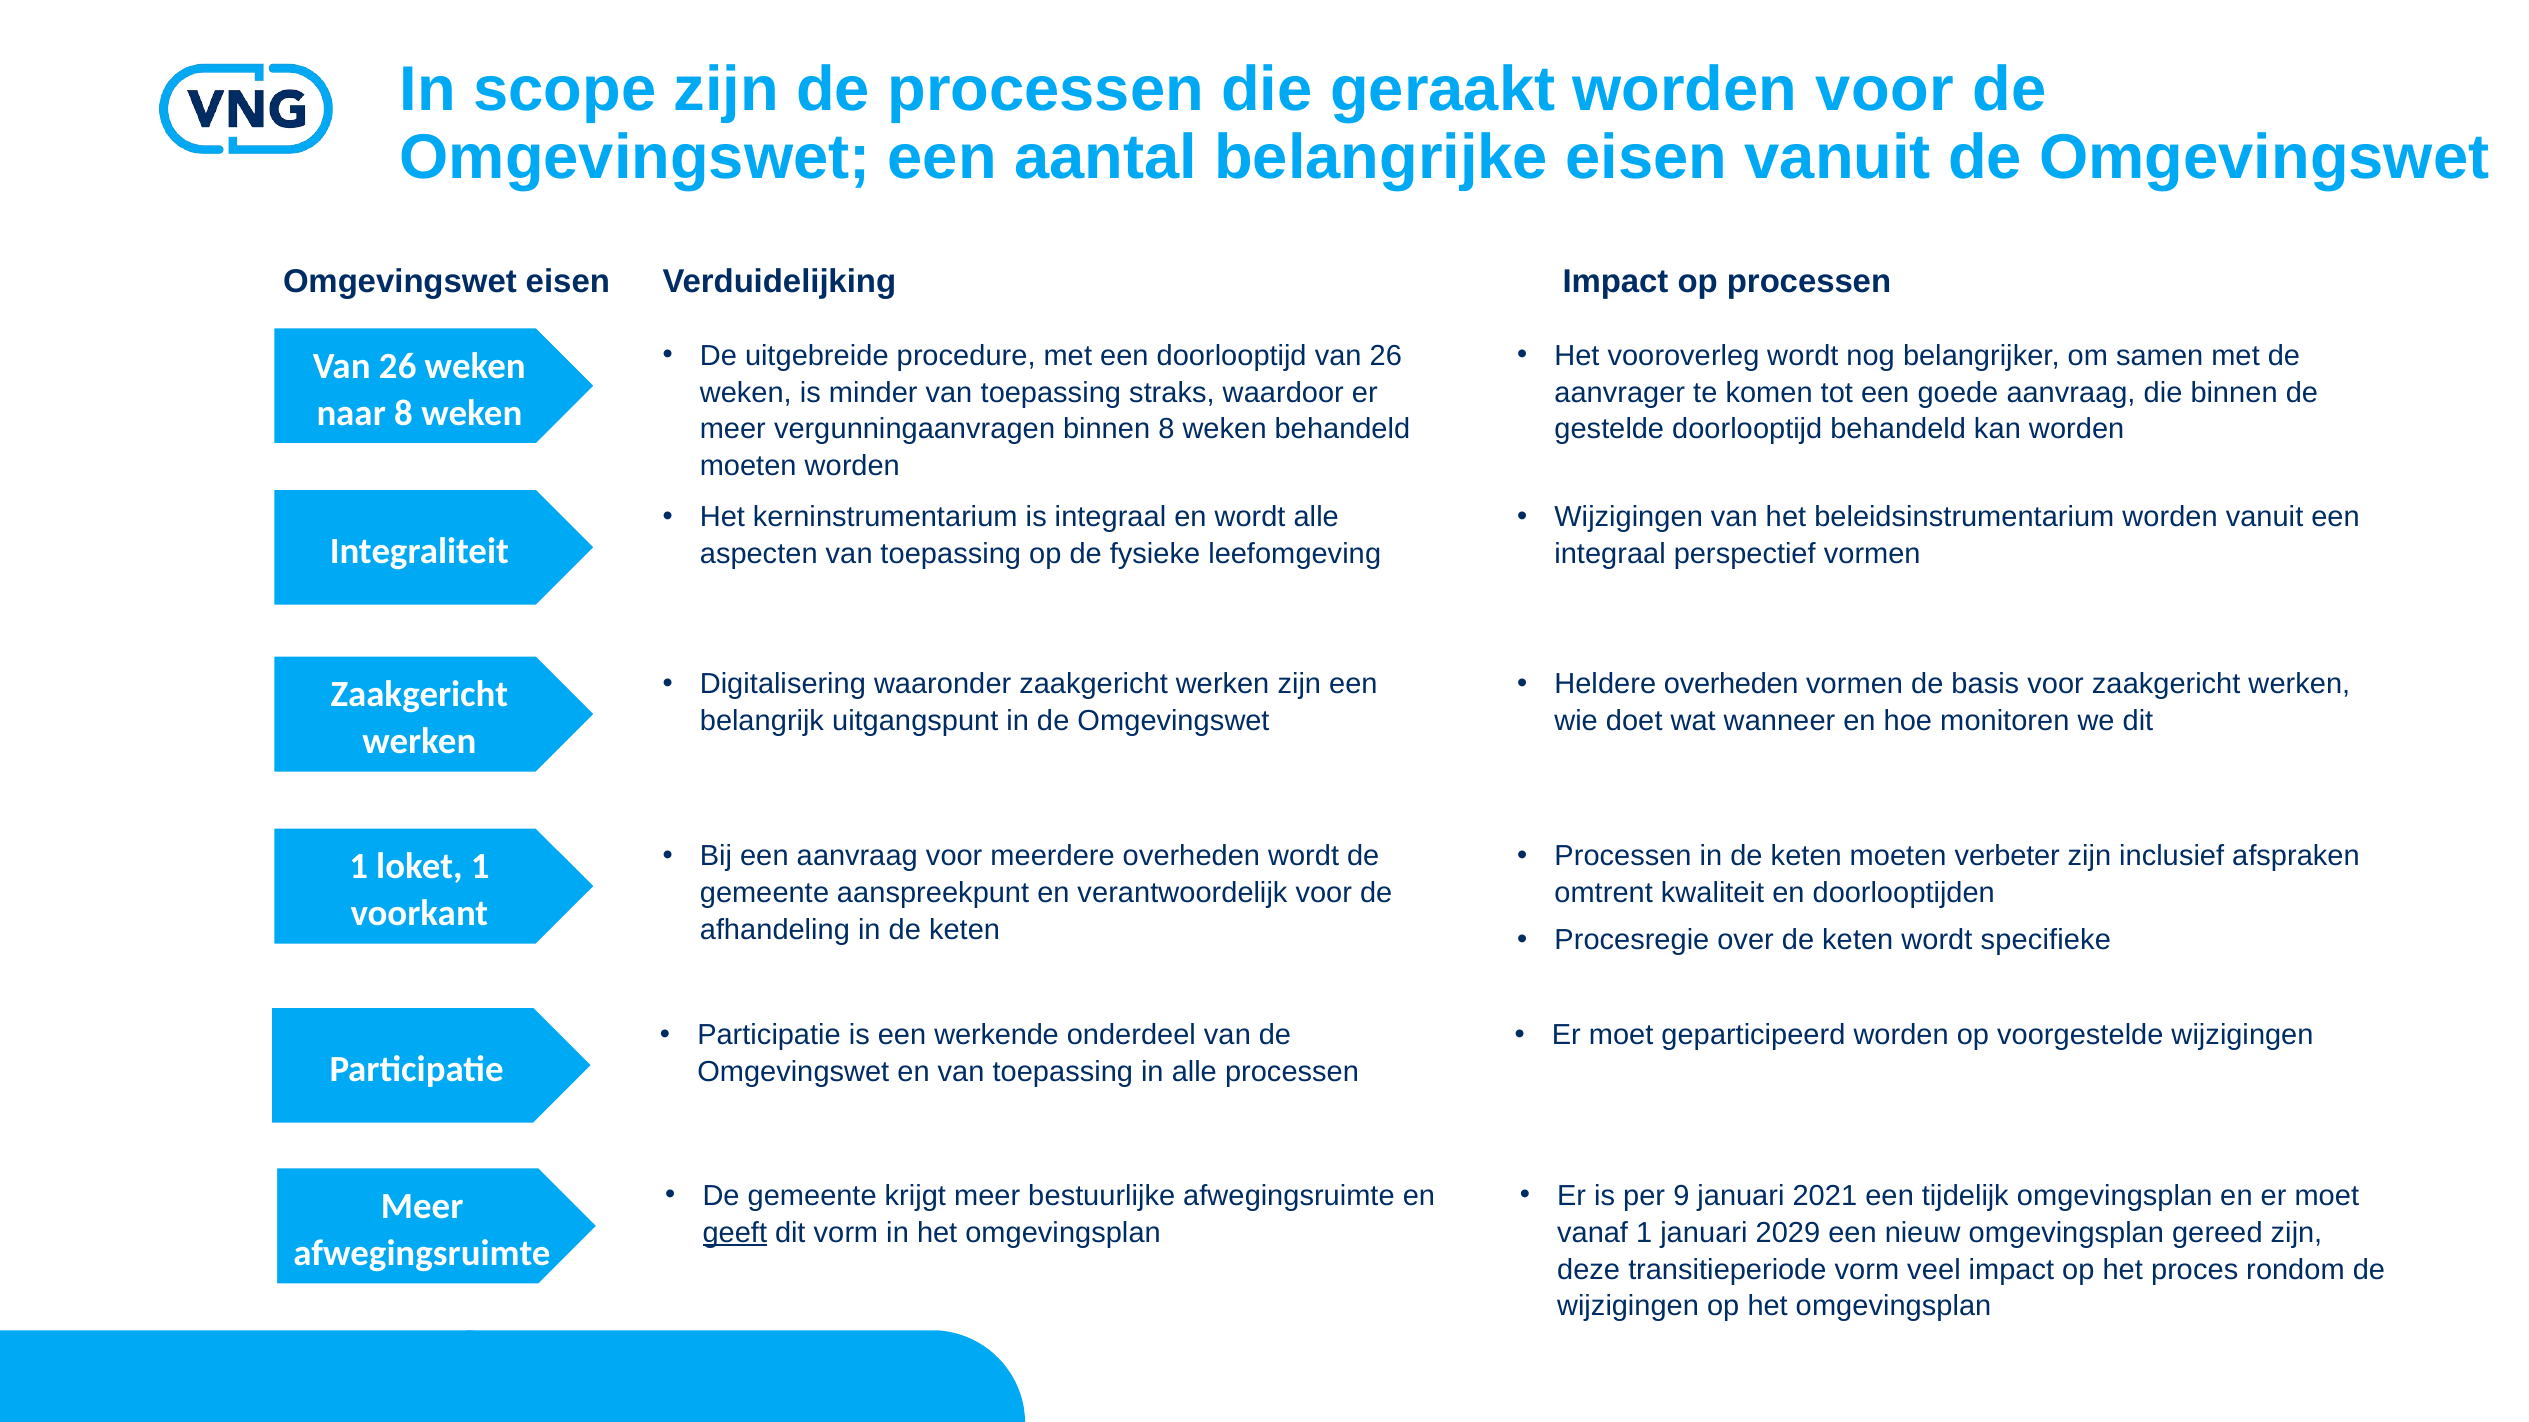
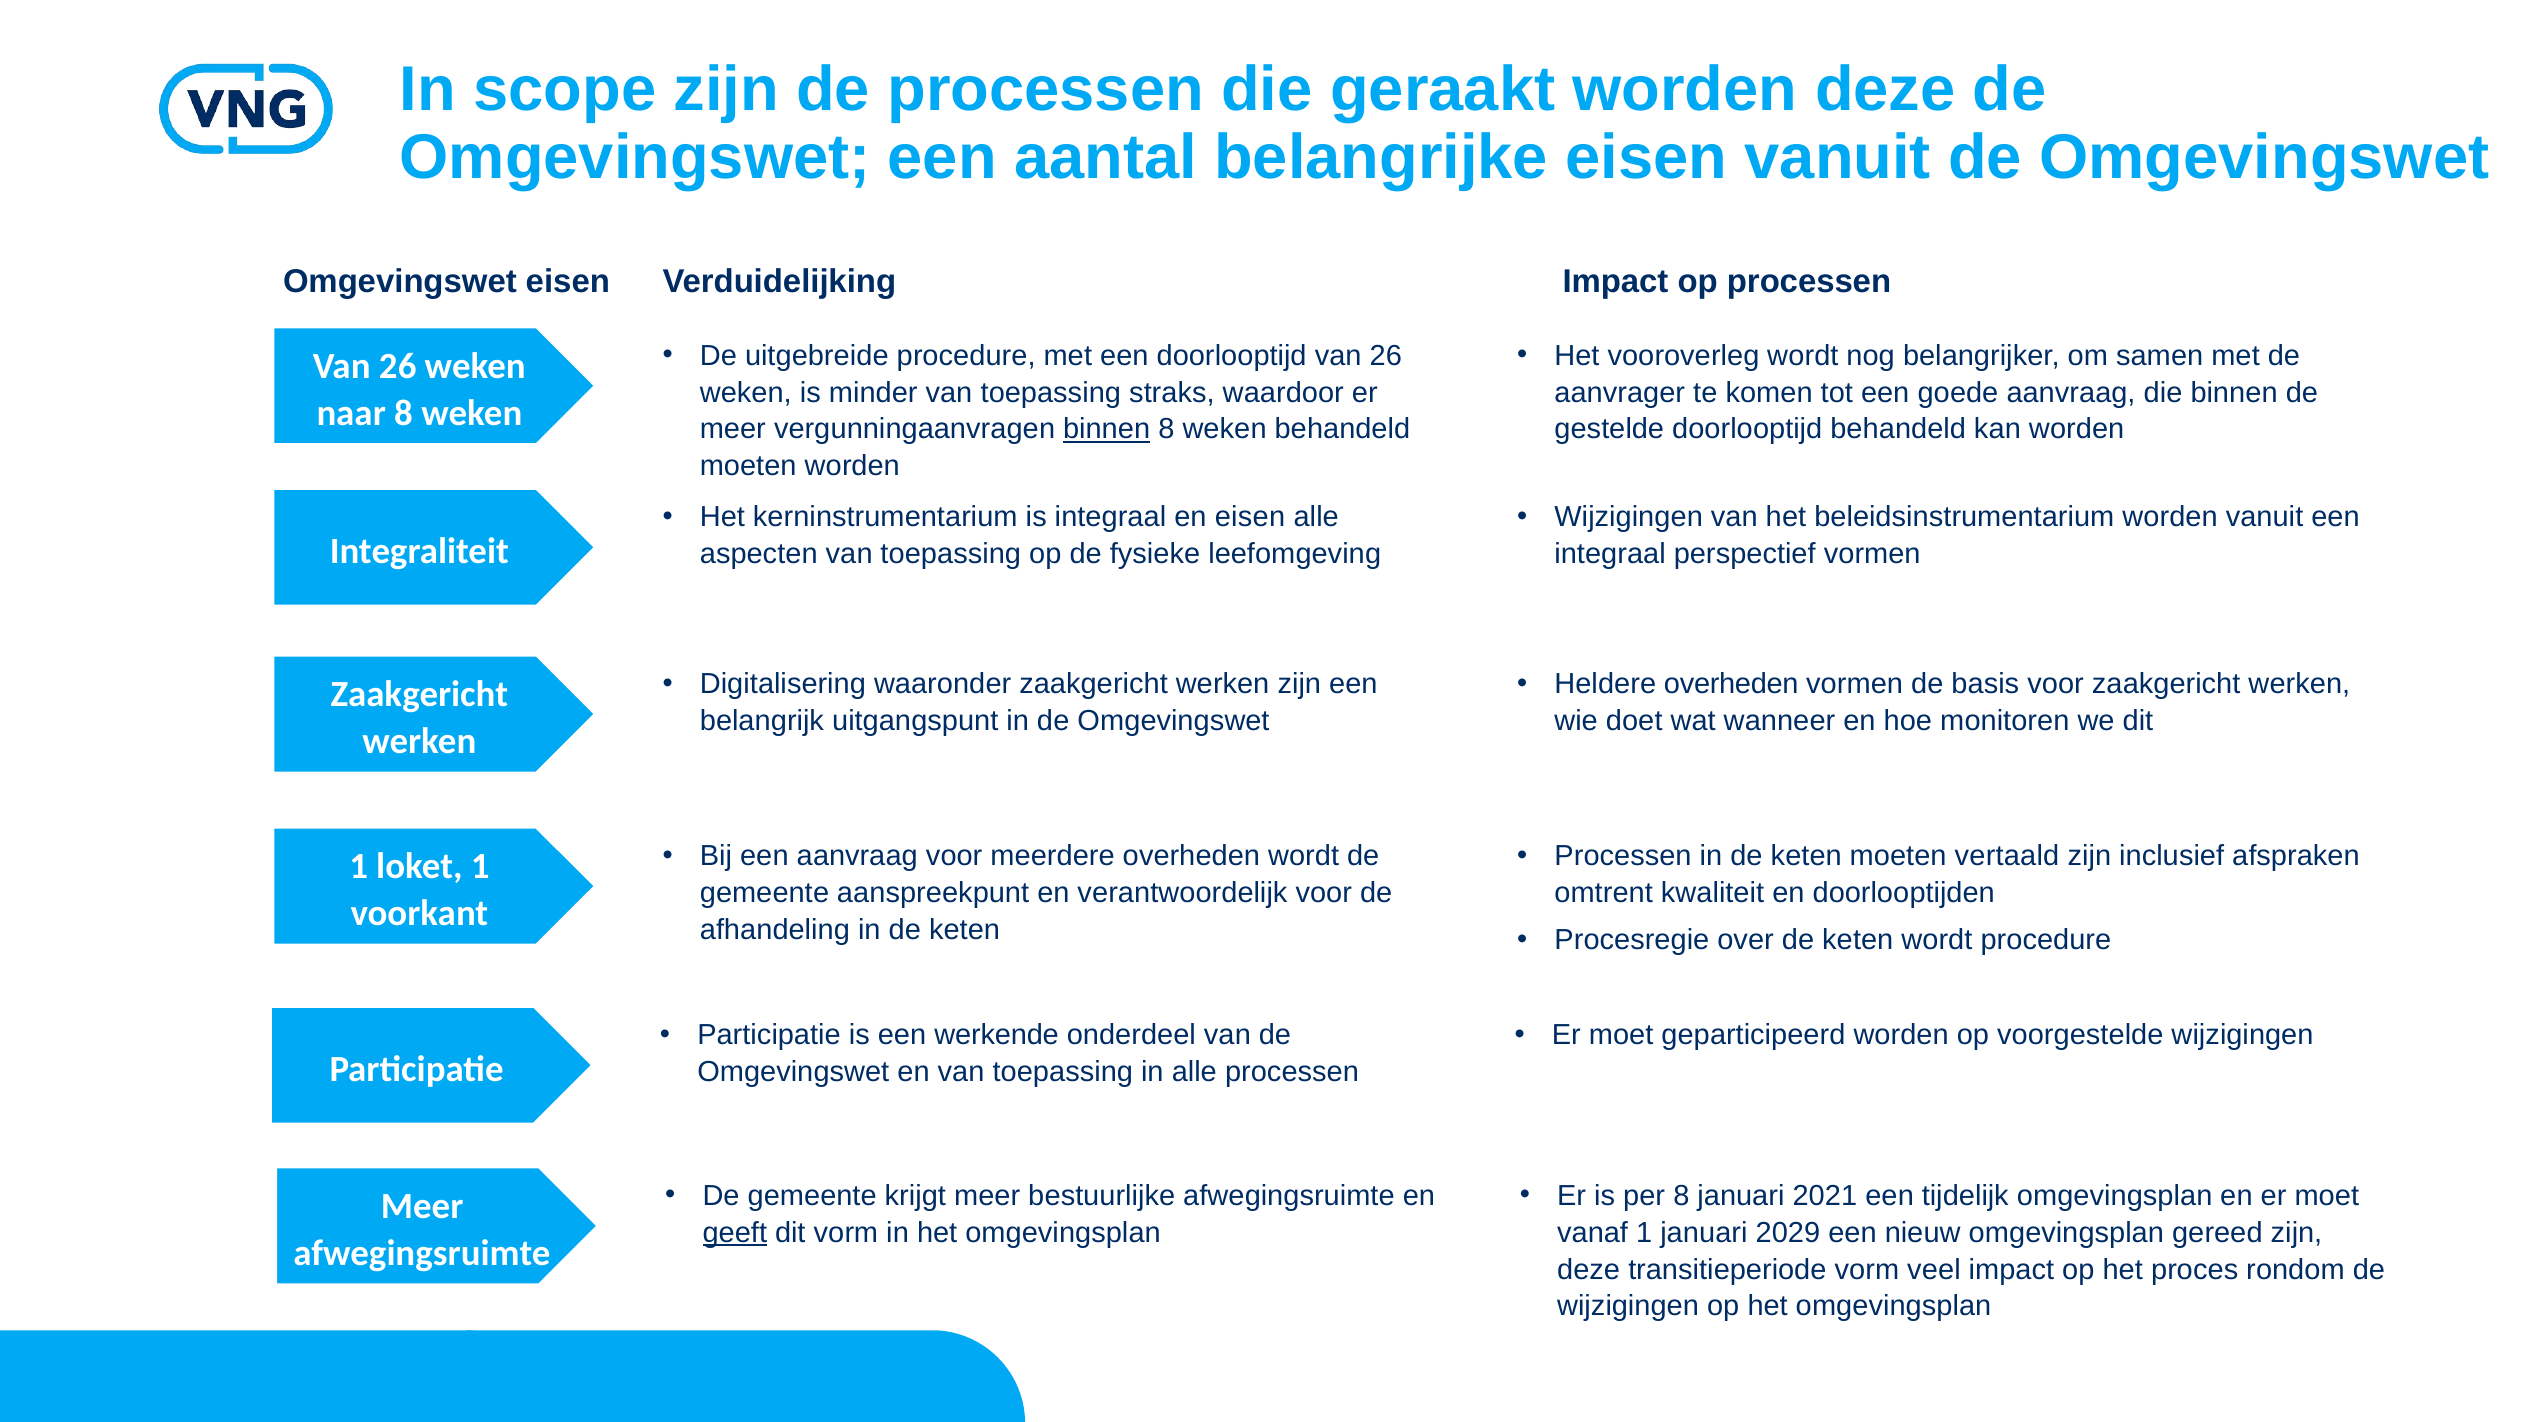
worden voor: voor -> deze
binnen at (1107, 430) underline: none -> present
en wordt: wordt -> eisen
verbeter: verbeter -> vertaald
wordt specifieke: specifieke -> procedure
per 9: 9 -> 8
